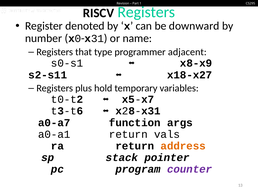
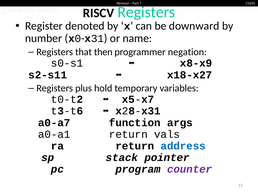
type: type -> then
adjacent: adjacent -> negation
address colour: orange -> blue
